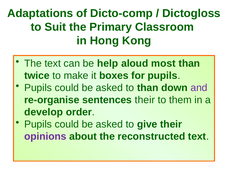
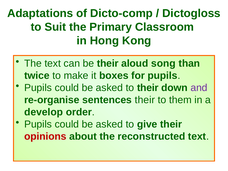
be help: help -> their
most: most -> song
to than: than -> their
opinions colour: purple -> red
